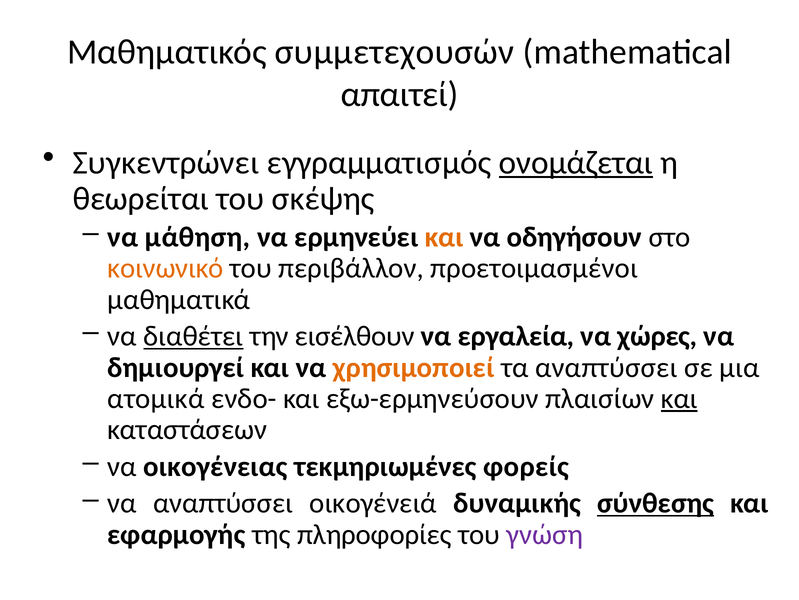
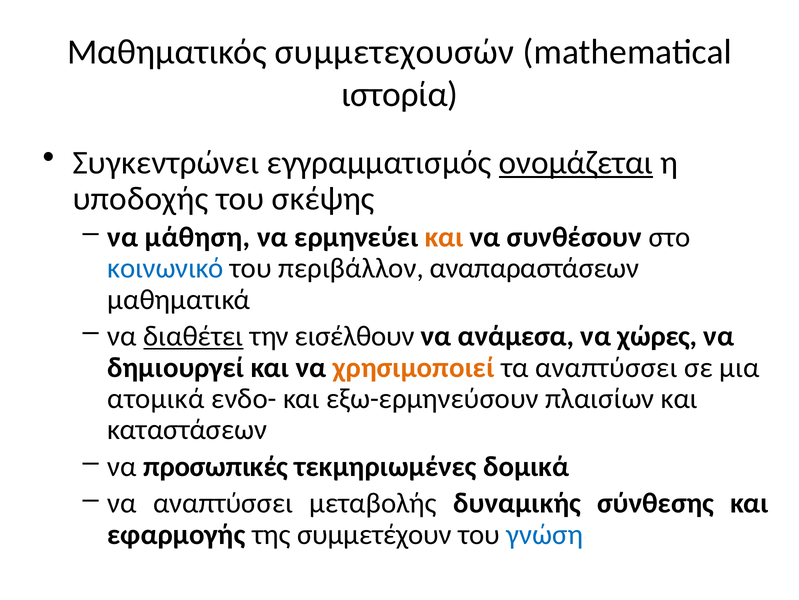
απαιτεί: απαιτεί -> ιστορία
θεωρείται: θεωρείται -> υποδοχής
οδηγήσουν: οδηγήσουν -> συνθέσουν
κοινωνικό colour: orange -> blue
προετοιμασμένοι: προετοιμασμένοι -> αναπαραστάσεων
εργαλεία: εργαλεία -> ανάμεσα
και at (679, 398) underline: present -> none
οικογένειας: οικογένειας -> προσωπικές
φορείς: φορείς -> δομικά
οικογένειά: οικογένειά -> μεταβολής
σύνθεσης underline: present -> none
πληροφορίες: πληροφορίες -> συμμετέχουν
γνώση colour: purple -> blue
